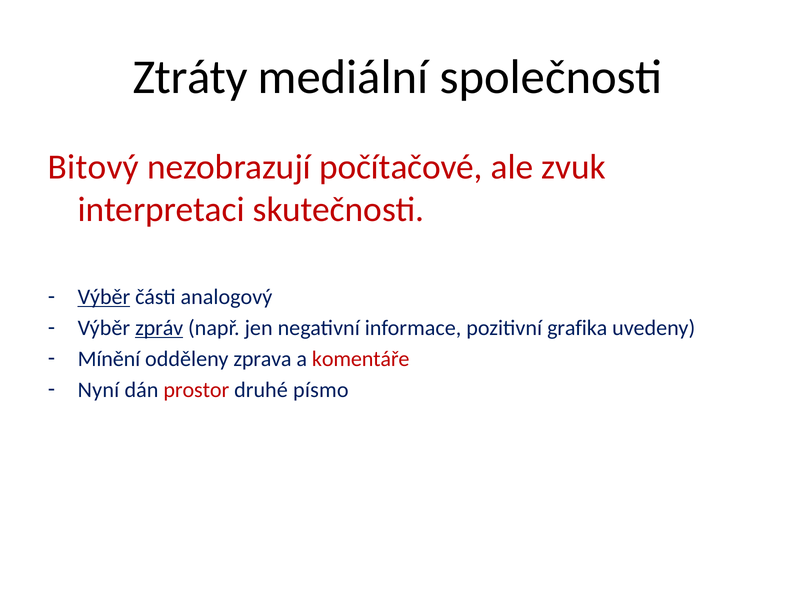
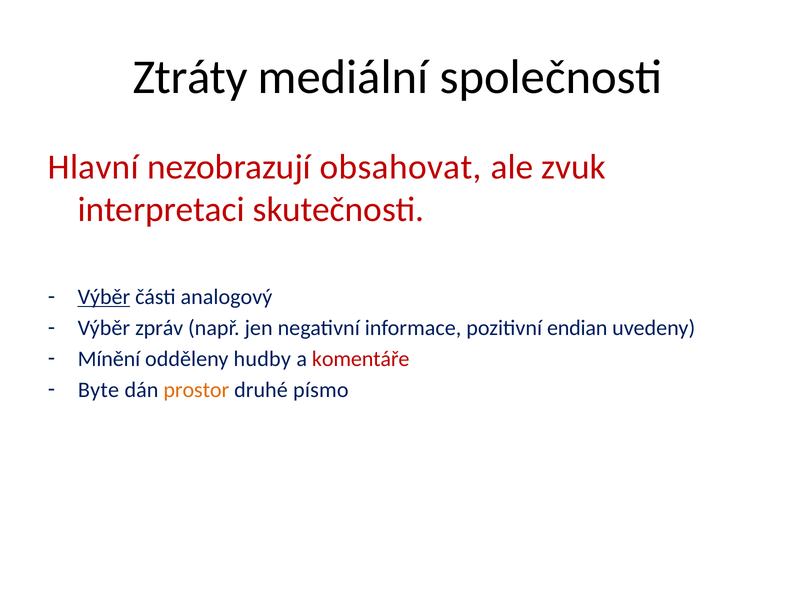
Bitový: Bitový -> Hlavní
počítačové: počítačové -> obsahovat
zpráv underline: present -> none
grafika: grafika -> endian
zprava: zprava -> hudby
Nyní: Nyní -> Byte
prostor colour: red -> orange
